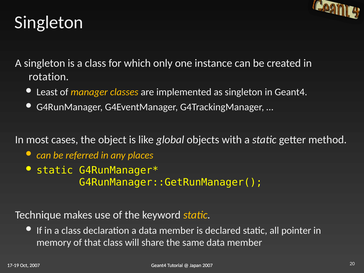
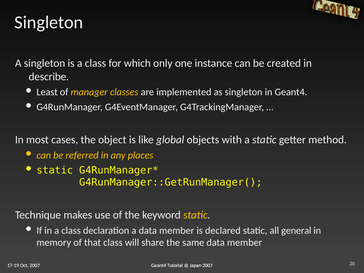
rotation: rotation -> describe
pointer: pointer -> general
